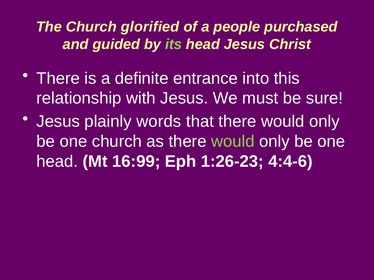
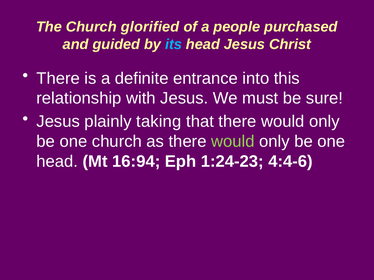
its colour: light green -> light blue
words: words -> taking
16:99: 16:99 -> 16:94
1:26-23: 1:26-23 -> 1:24-23
